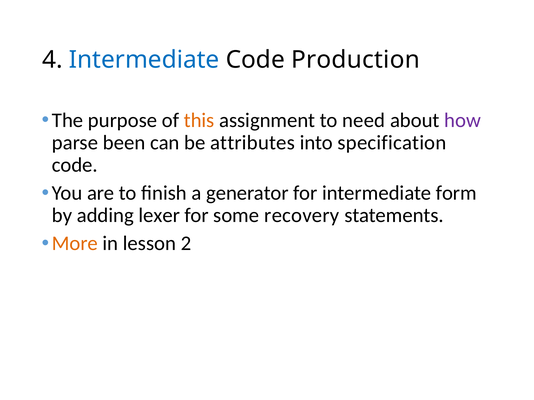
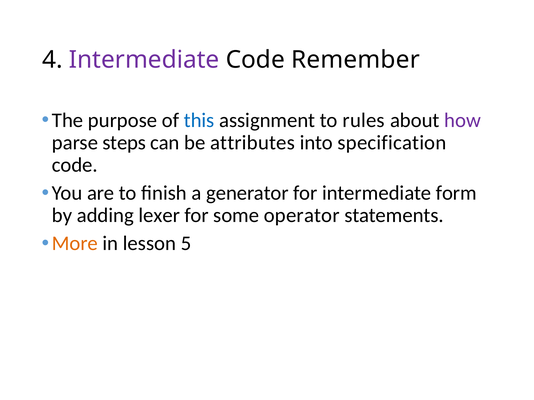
Intermediate at (144, 60) colour: blue -> purple
Production: Production -> Remember
this colour: orange -> blue
need: need -> rules
been: been -> steps
recovery: recovery -> operator
2: 2 -> 5
